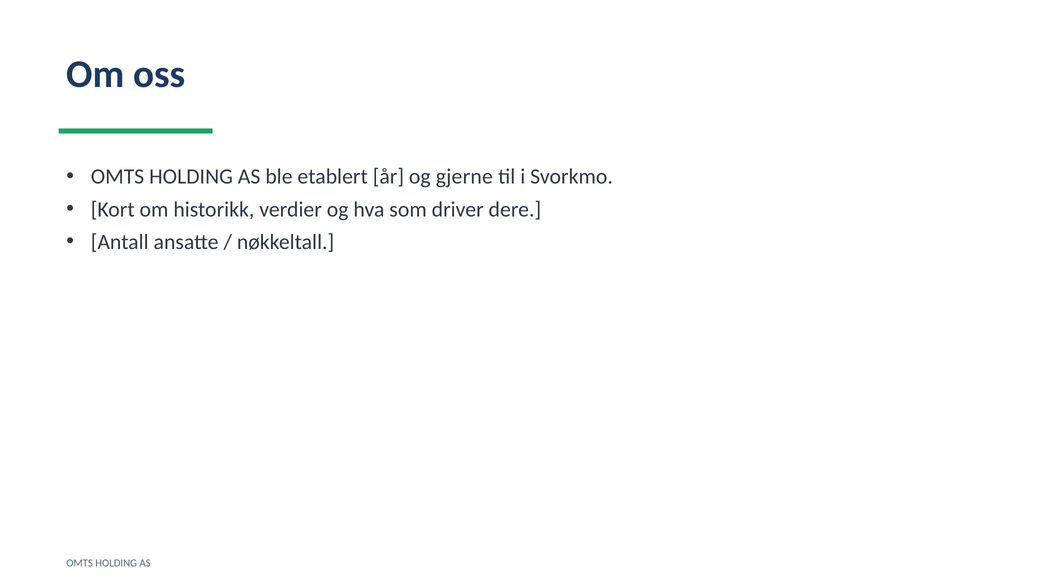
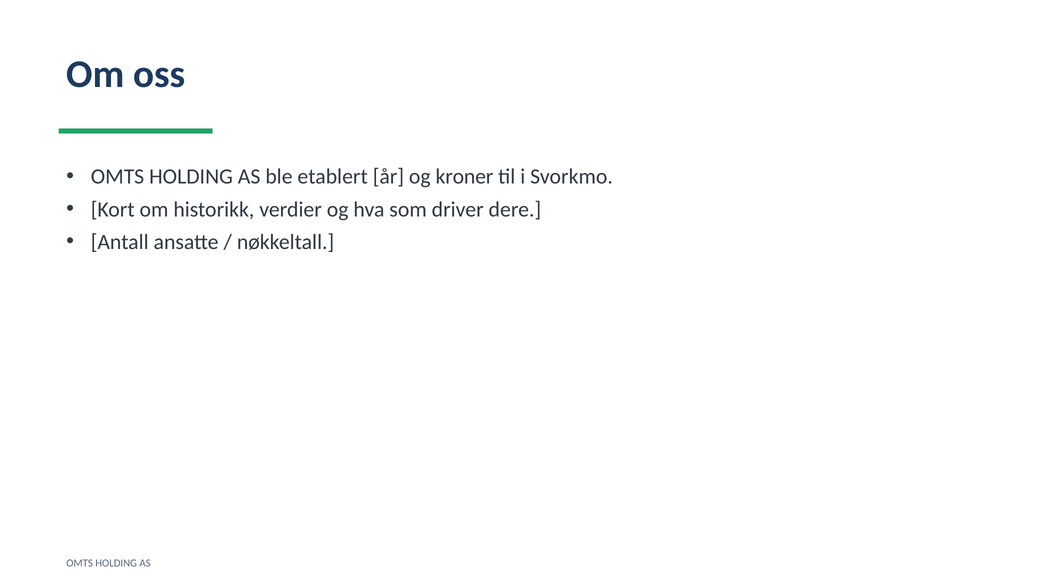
gjerne: gjerne -> kroner
